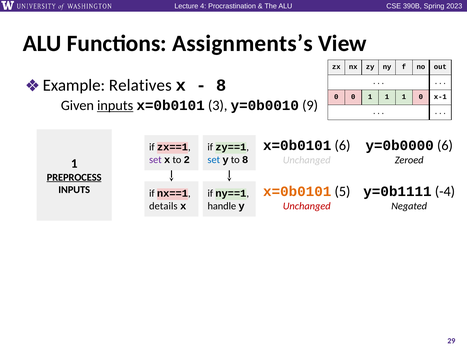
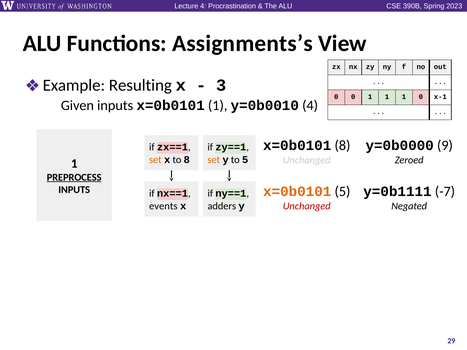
Relatives: Relatives -> Resulting
8 at (221, 85): 8 -> 3
inputs at (115, 106) underline: present -> none
x=0b0101 3: 3 -> 1
y=0b0010 9: 9 -> 4
x=0b0101 6: 6 -> 8
y=0b0000 6: 6 -> 9
set at (155, 160) colour: purple -> orange
to 2: 2 -> 8
set at (214, 160) colour: blue -> orange
to 8: 8 -> 5
-4: -4 -> -7
details: details -> events
handle: handle -> adders
